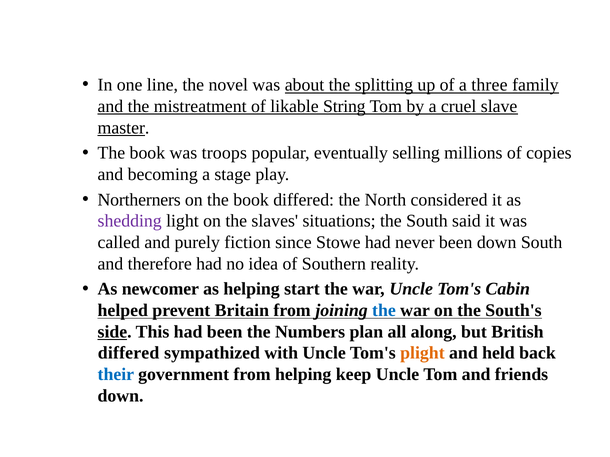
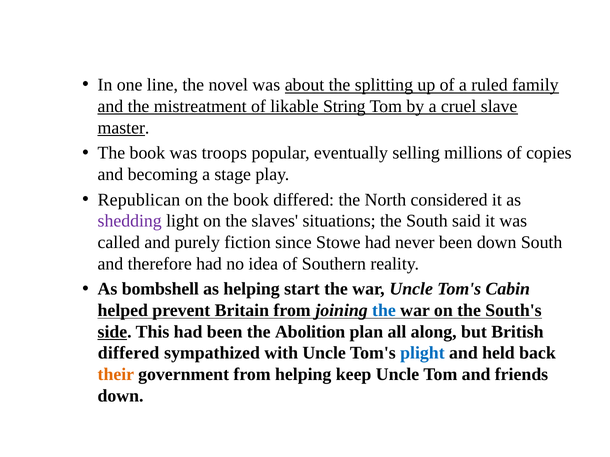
three: three -> ruled
Northerners: Northerners -> Republican
newcomer: newcomer -> bombshell
Numbers: Numbers -> Abolition
plight colour: orange -> blue
their colour: blue -> orange
